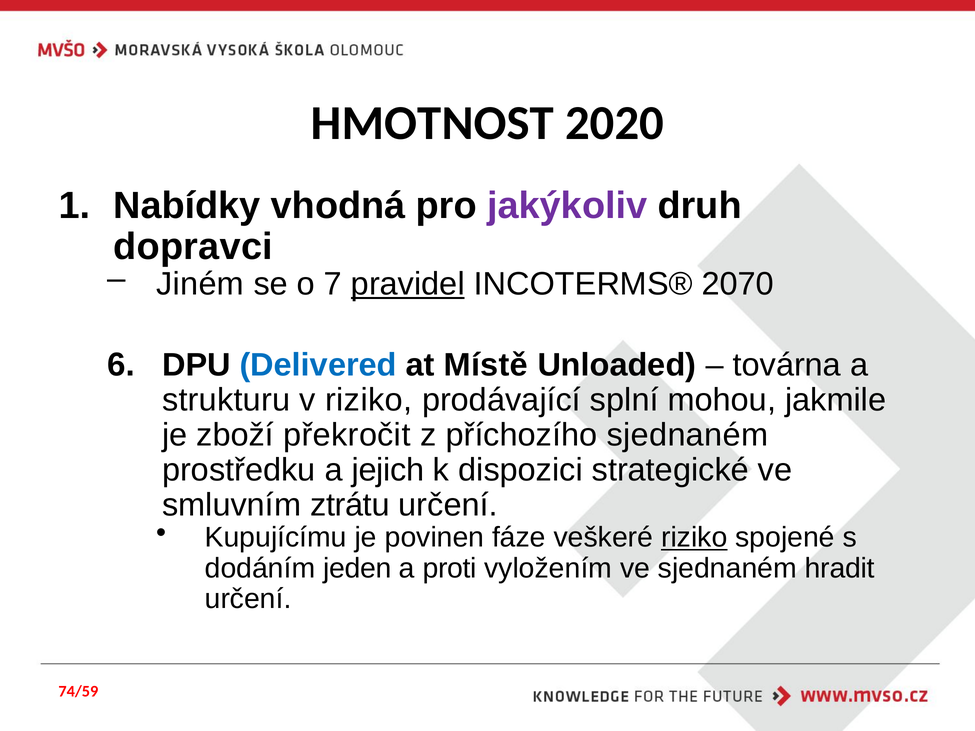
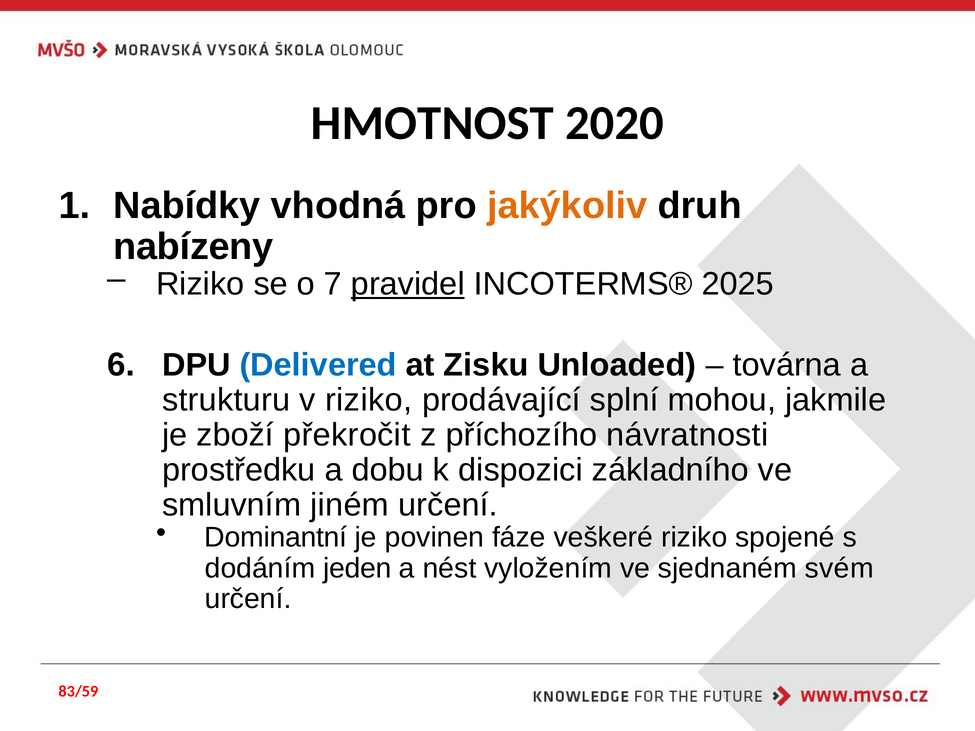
jakýkoliv colour: purple -> orange
dopravci: dopravci -> nabízeny
Jiném at (200, 284): Jiném -> Riziko
2070: 2070 -> 2025
Místě: Místě -> Zisku
příchozího sjednaném: sjednaném -> návratnosti
jejich: jejich -> dobu
strategické: strategické -> základního
ztrátu: ztrátu -> jiném
Kupujícímu: Kupujícímu -> Dominantní
riziko at (694, 538) underline: present -> none
proti: proti -> nést
hradit: hradit -> svém
74/59: 74/59 -> 83/59
